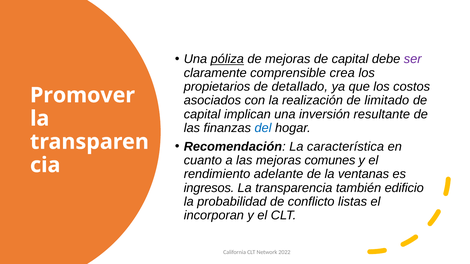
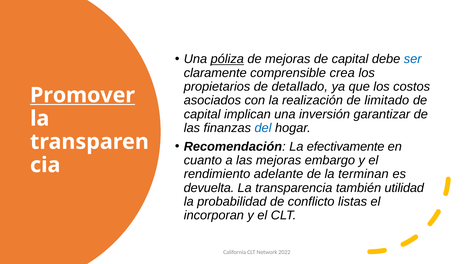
ser colour: purple -> blue
Promover underline: none -> present
resultante: resultante -> garantizar
característica: característica -> efectivamente
comunes: comunes -> embargo
ventanas: ventanas -> terminan
ingresos: ingresos -> devuelta
edificio: edificio -> utilidad
